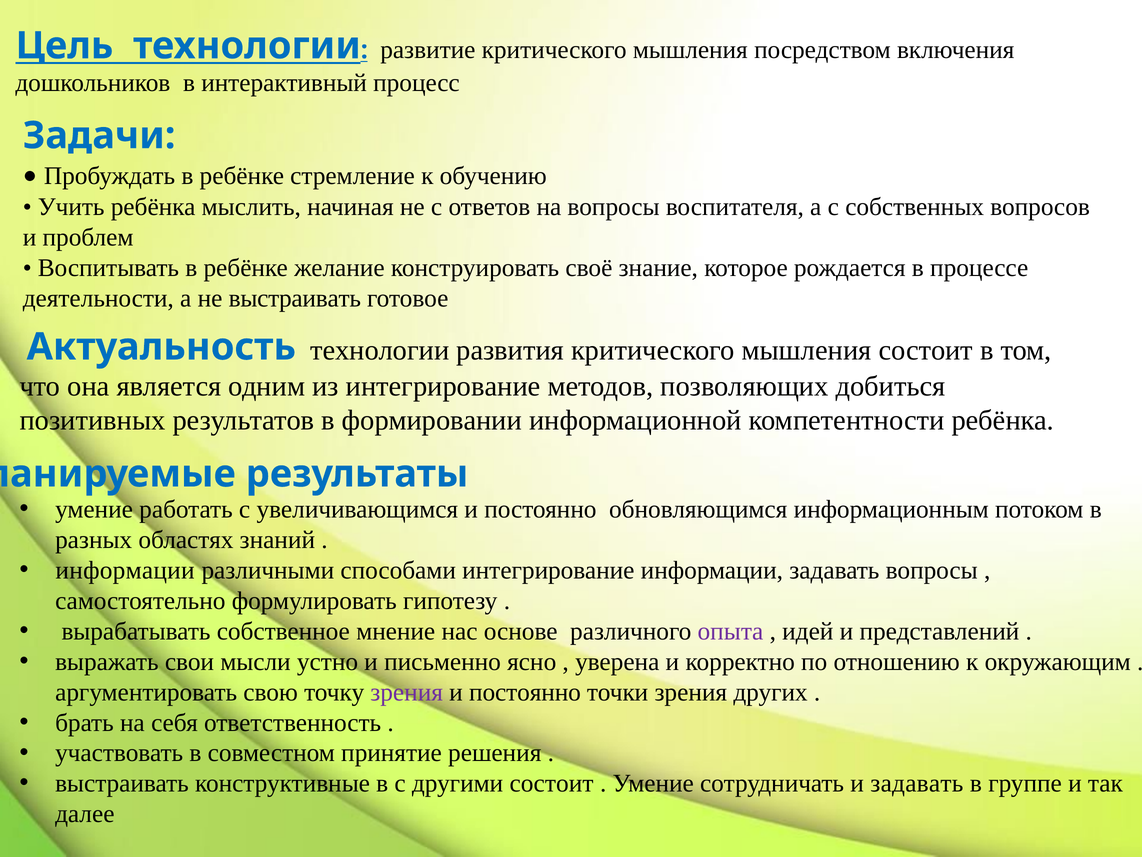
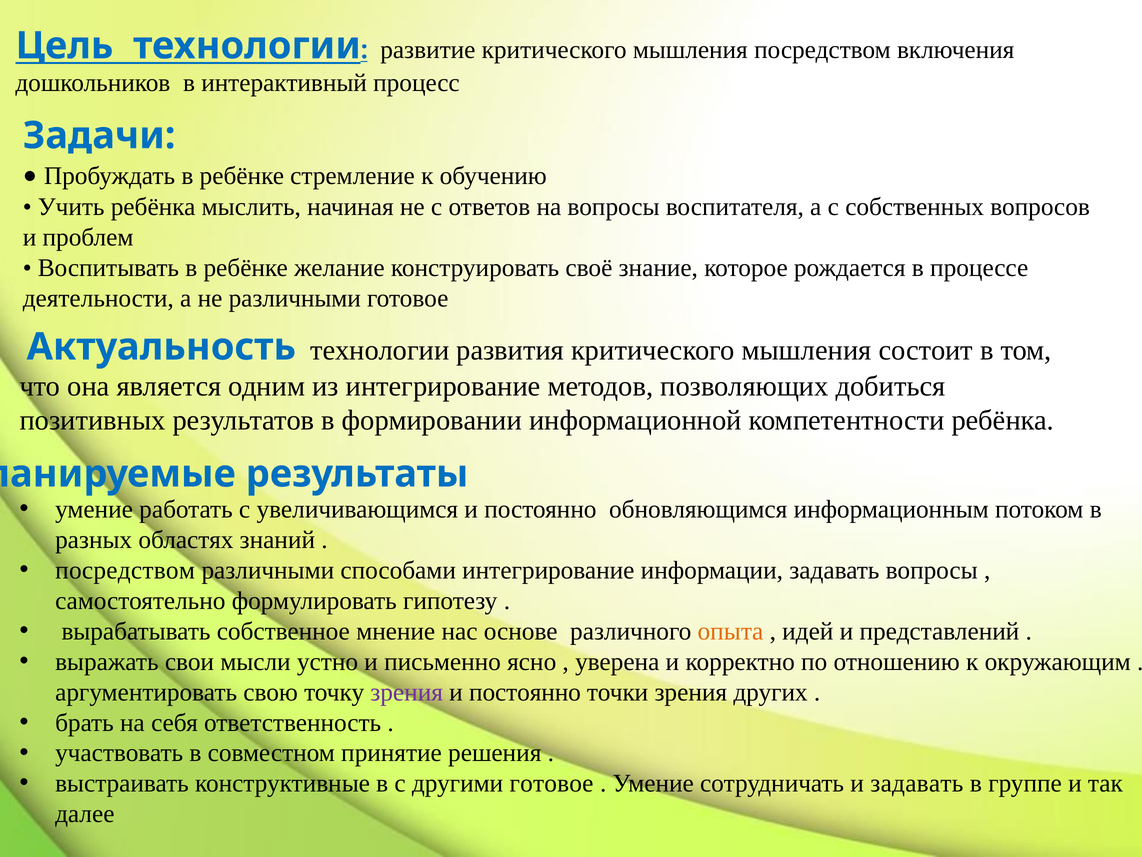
не выстраивать: выстраивать -> различными
информации at (125, 570): информации -> посредством
опыта colour: purple -> orange
другими состоит: состоит -> готовое
